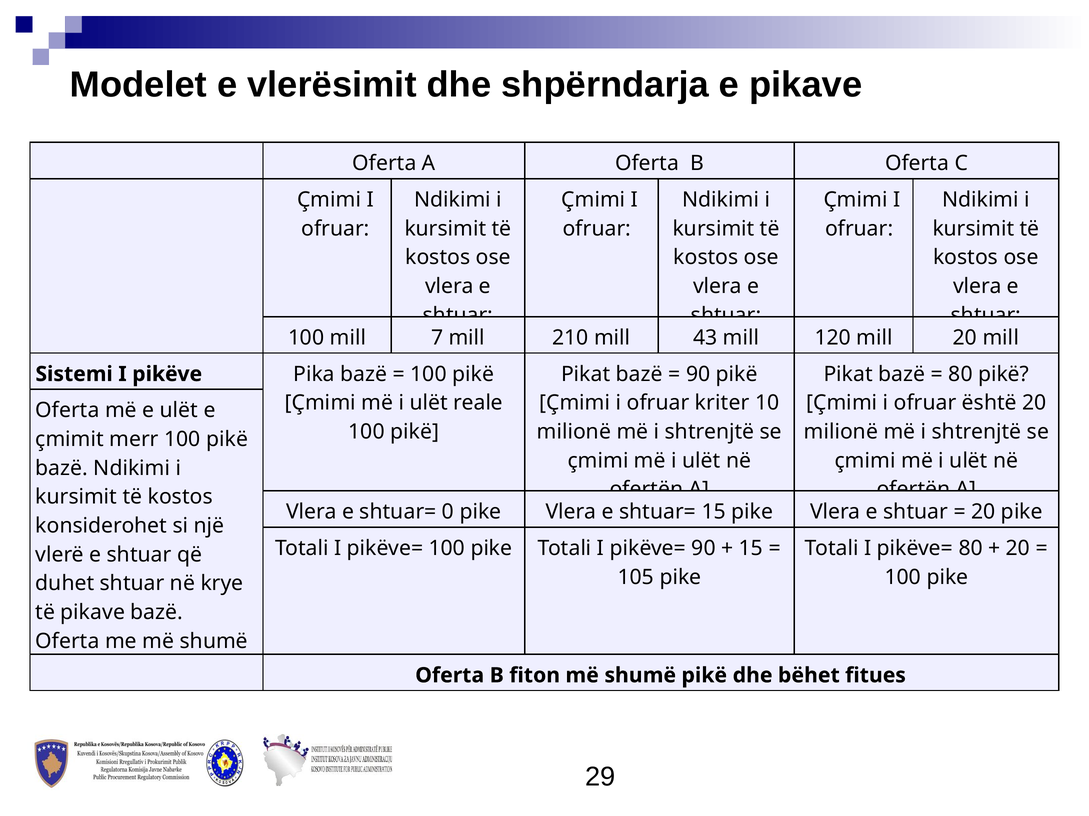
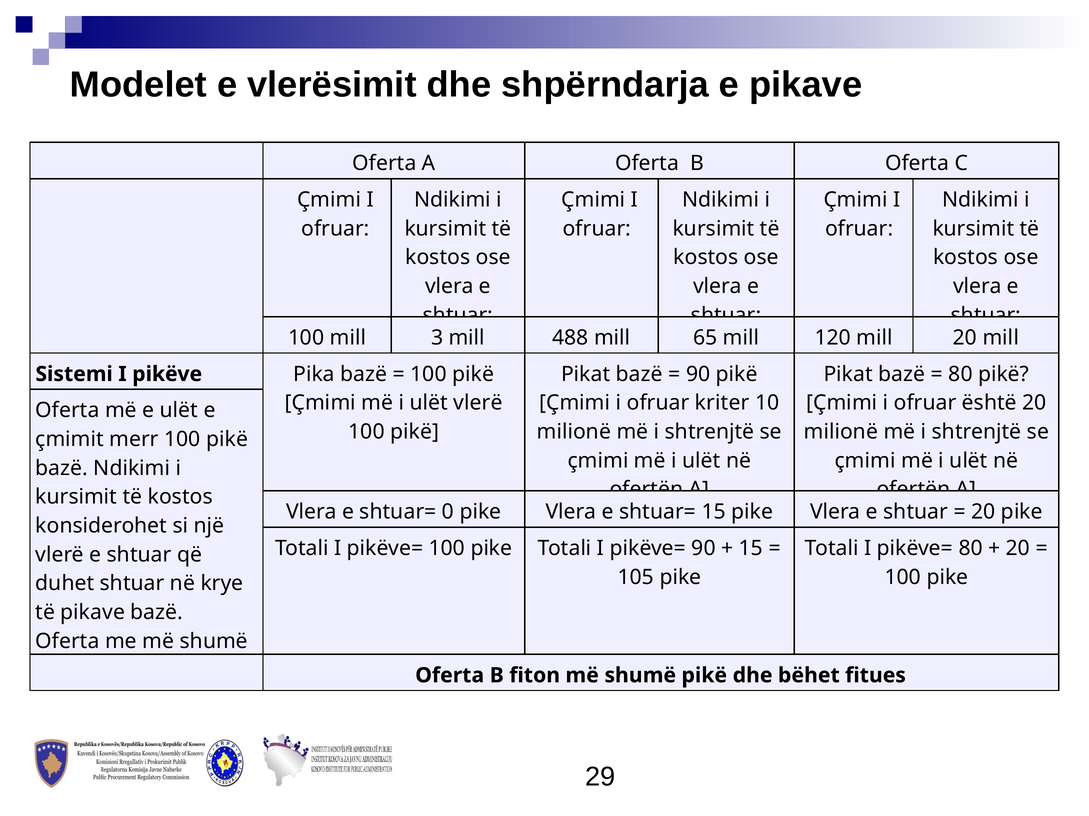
7: 7 -> 3
210: 210 -> 488
43: 43 -> 65
ulët reale: reale -> vlerë
